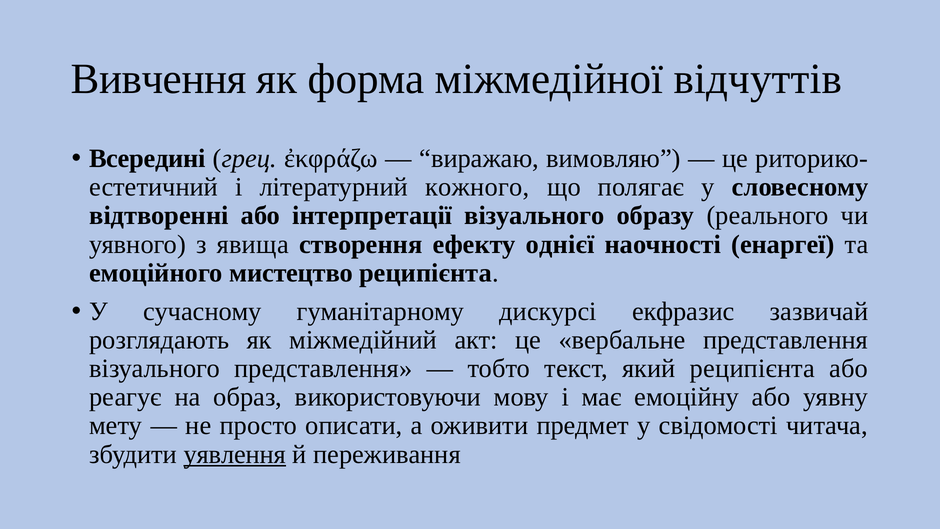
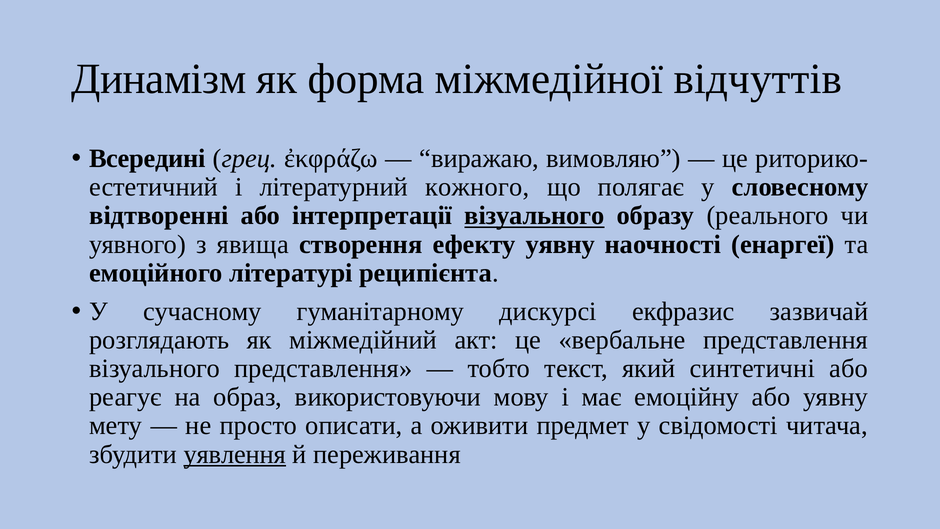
Вивчення: Вивчення -> Динамізм
візуального at (534, 216) underline: none -> present
ефекту однієї: однієї -> уявну
мистецтво: мистецтво -> літературі
який реципієнта: реципієнта -> синтетичні
